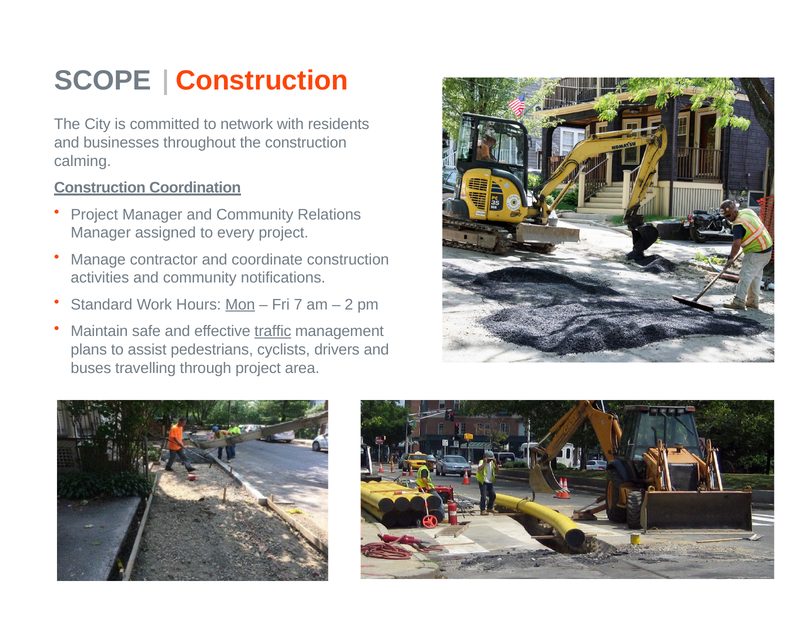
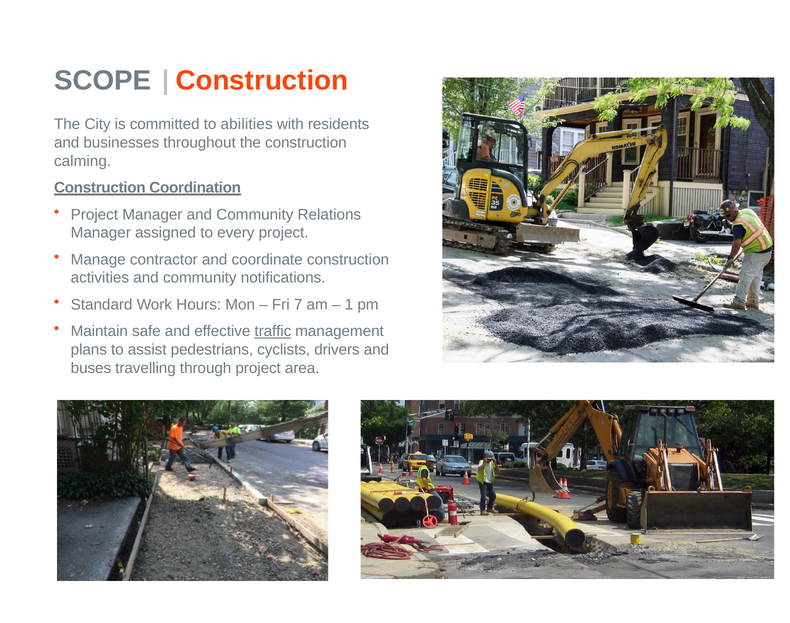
network: network -> abilities
Mon underline: present -> none
2: 2 -> 1
